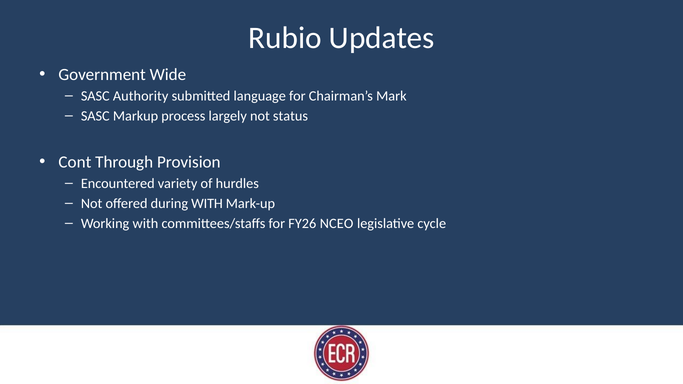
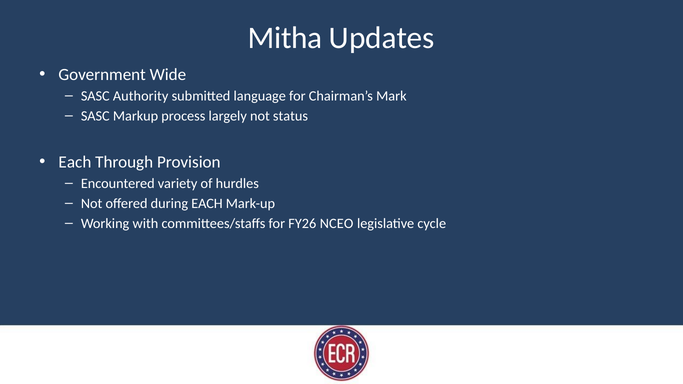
Rubio: Rubio -> Mitha
Cont at (75, 162): Cont -> Each
during WITH: WITH -> EACH
